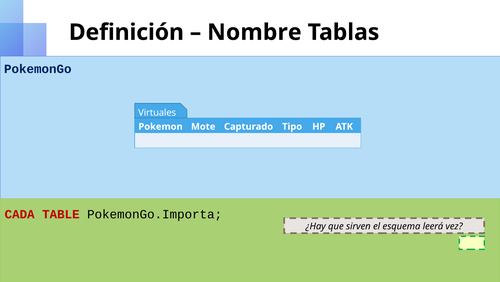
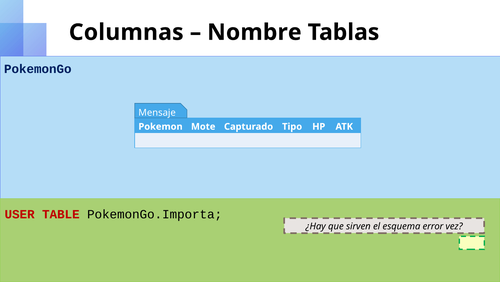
Definición: Definición -> Columnas
Virtuales: Virtuales -> Mensaje
CADA: CADA -> USER
leerá: leerá -> error
